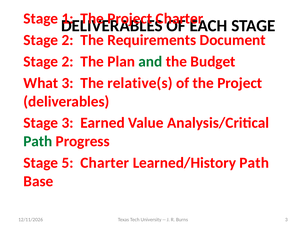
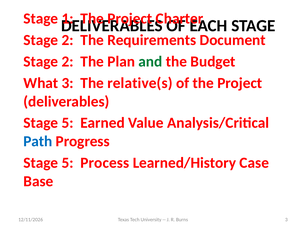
3 at (68, 123): 3 -> 5
Path at (38, 141) colour: green -> blue
5 Charter: Charter -> Process
Learned/History Path: Path -> Case
